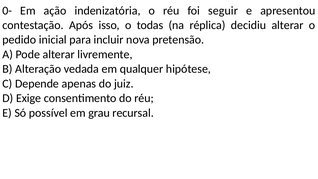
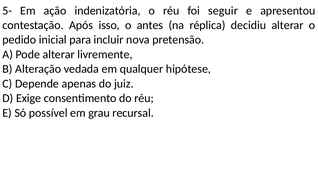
0-: 0- -> 5-
todas: todas -> antes
